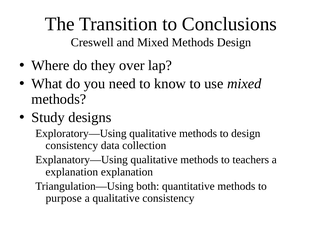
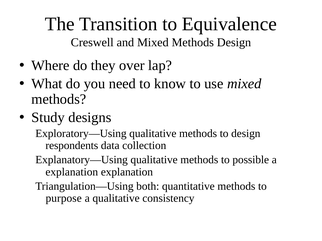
Conclusions: Conclusions -> Equivalence
consistency at (72, 146): consistency -> respondents
teachers: teachers -> possible
